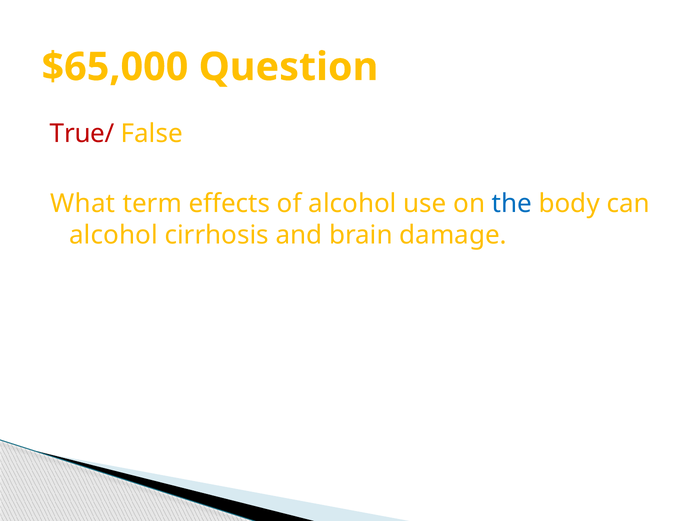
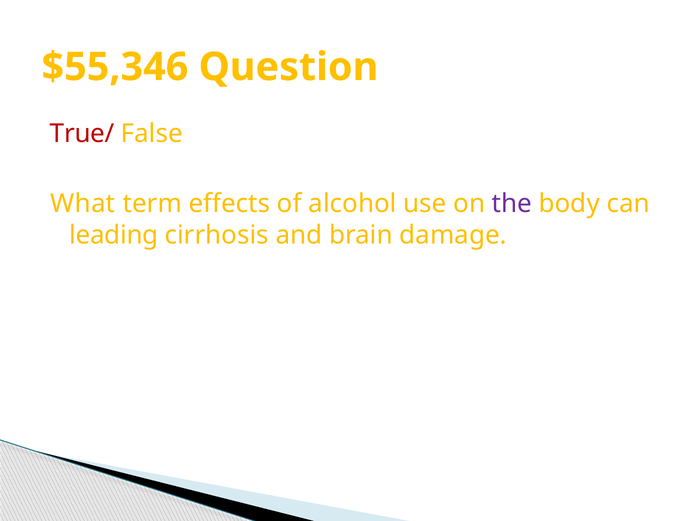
$65,000: $65,000 -> $55,346
the colour: blue -> purple
alcohol at (114, 235): alcohol -> leading
